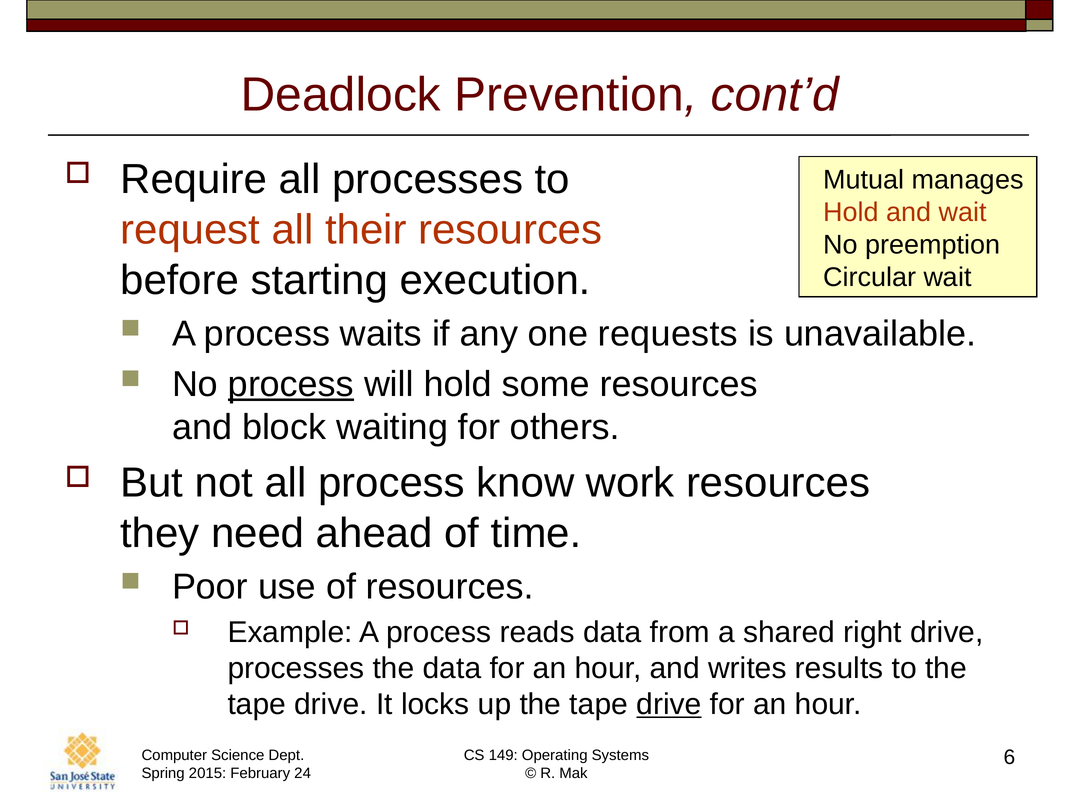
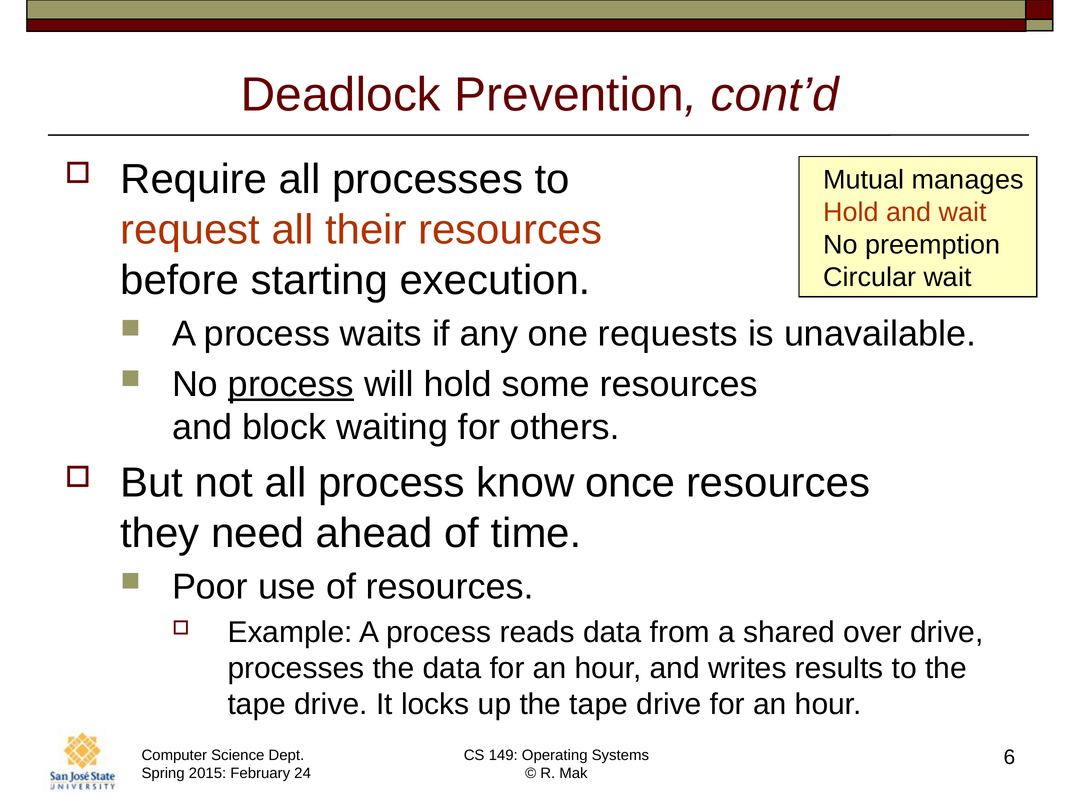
work: work -> once
right: right -> over
drive at (669, 704) underline: present -> none
